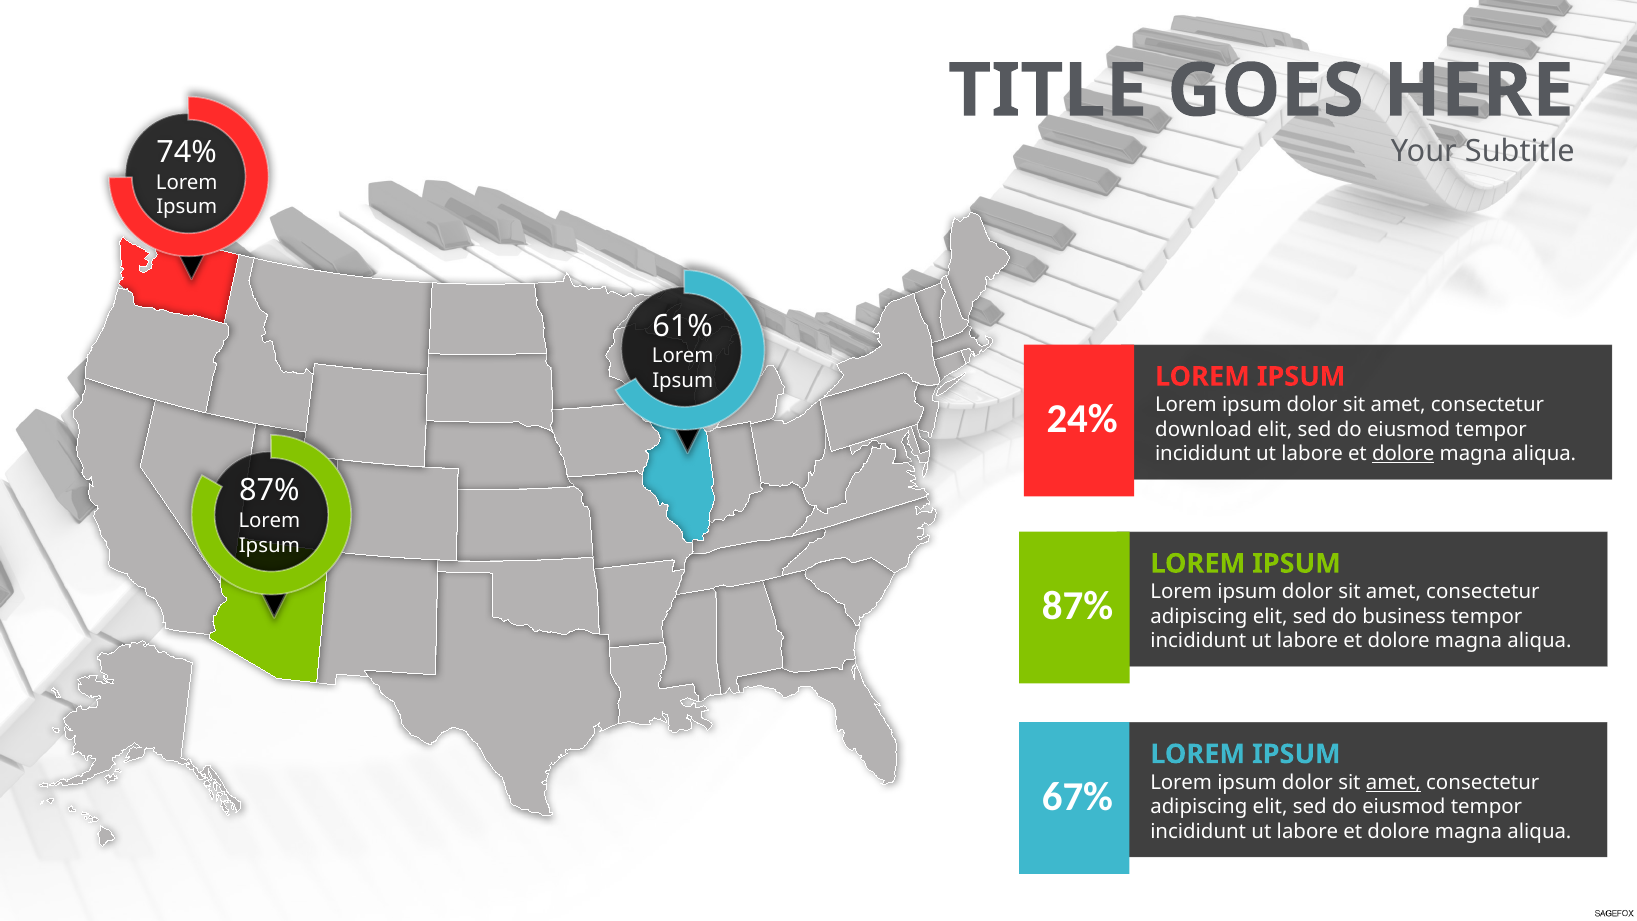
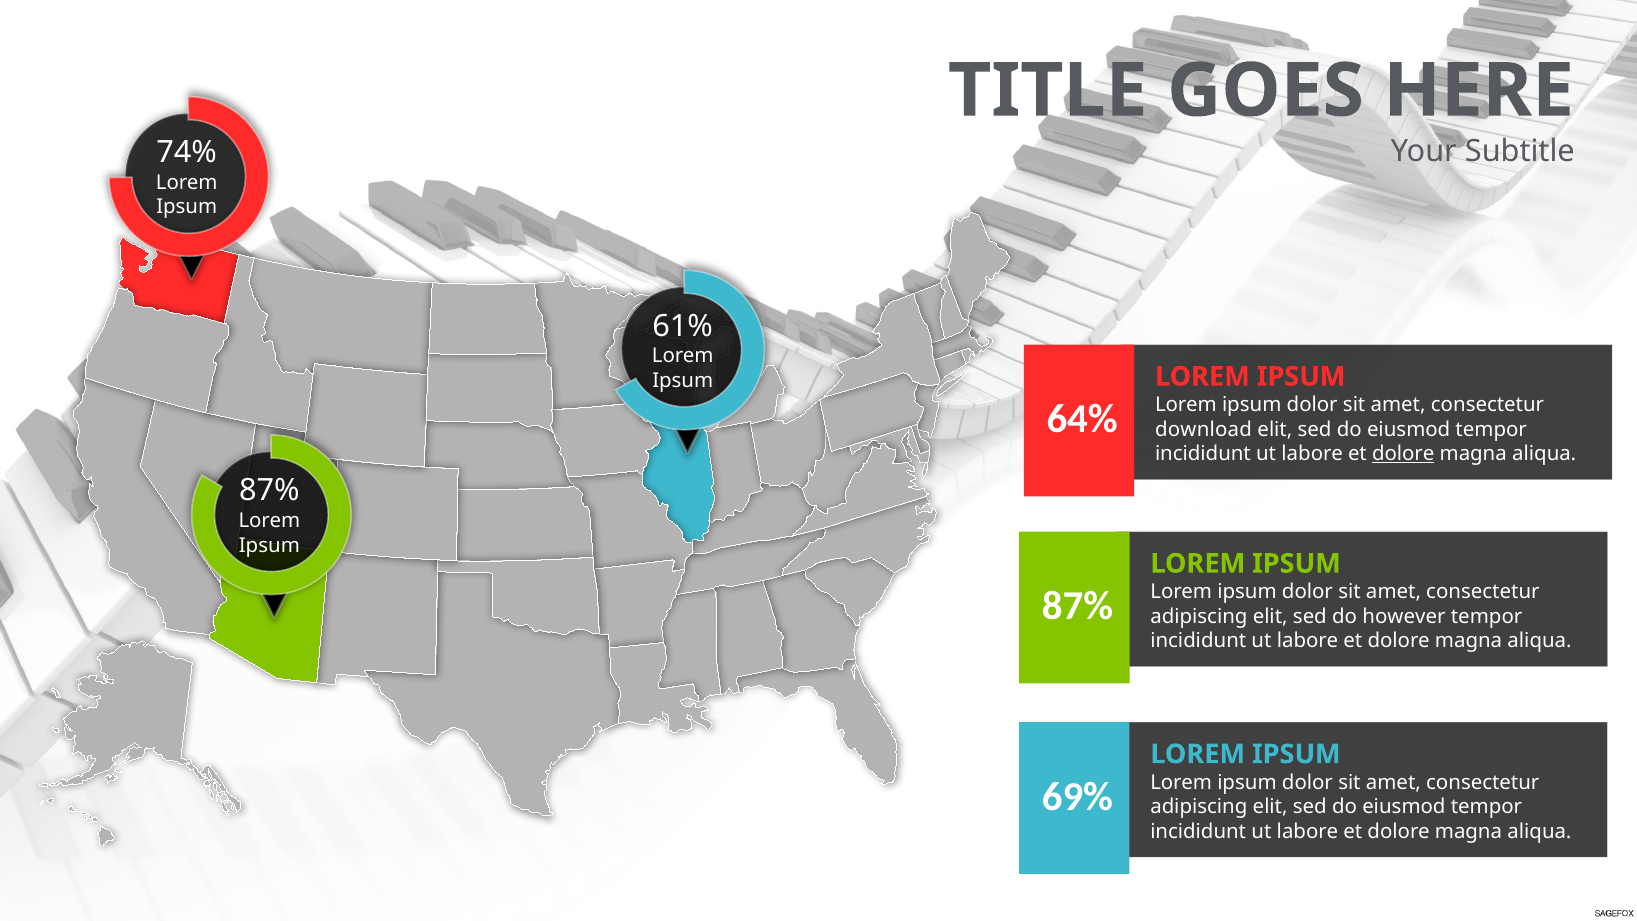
24%: 24% -> 64%
business: business -> however
amet at (1393, 782) underline: present -> none
67%: 67% -> 69%
